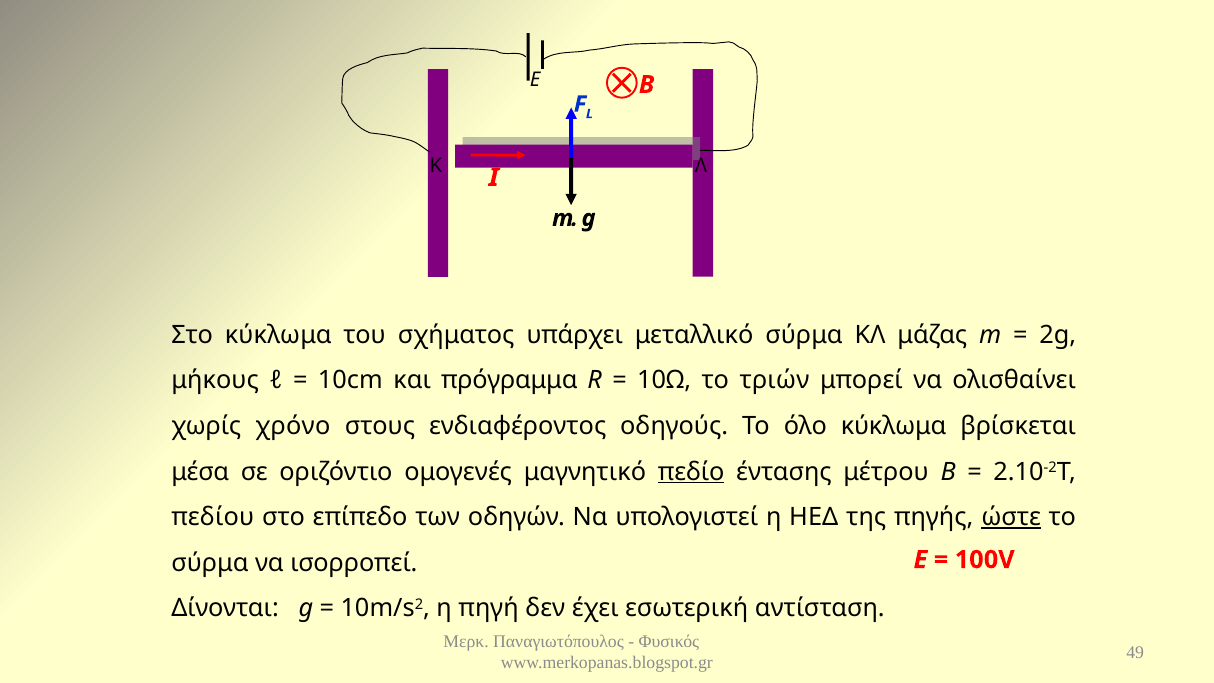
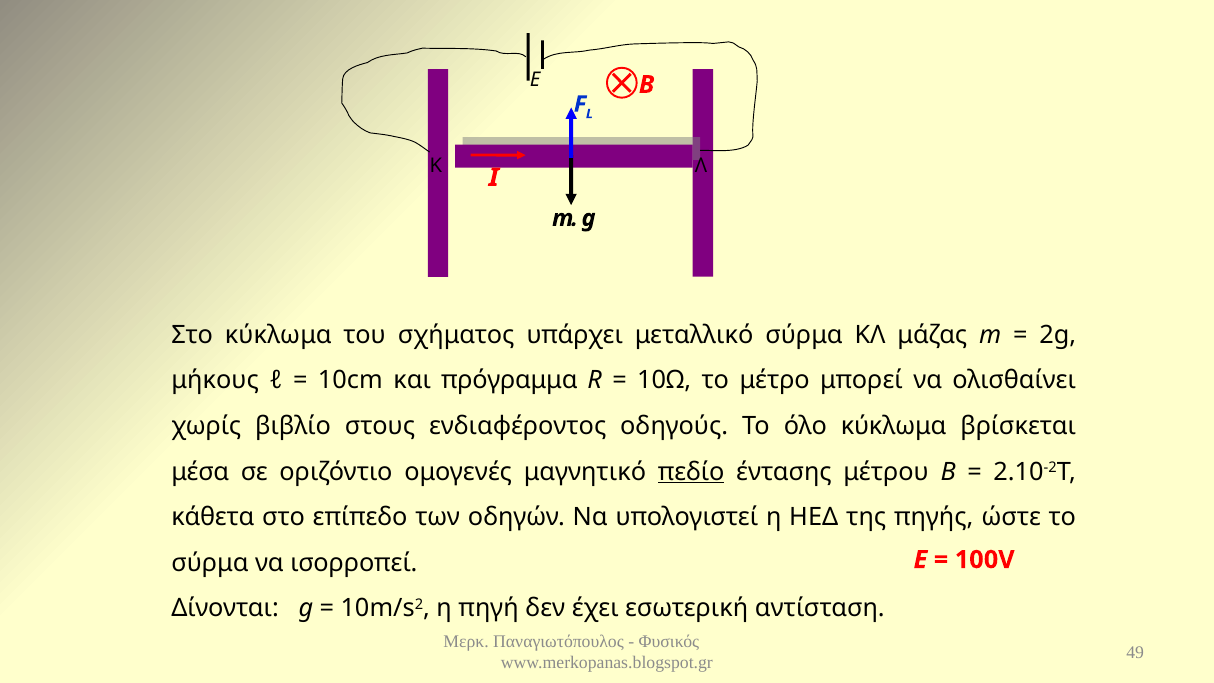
τριών: τριών -> μέτρο
χρόνο: χρόνο -> βιβλίο
πεδίου: πεδίου -> κάθετα
ώστε underline: present -> none
